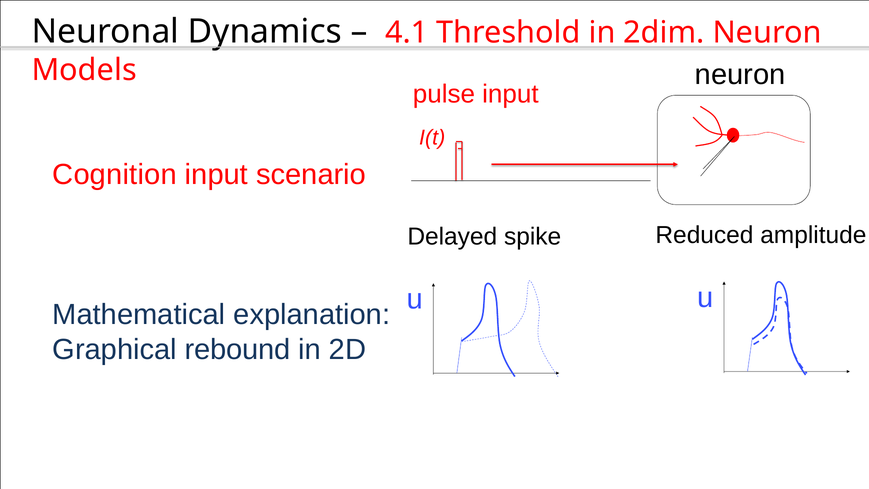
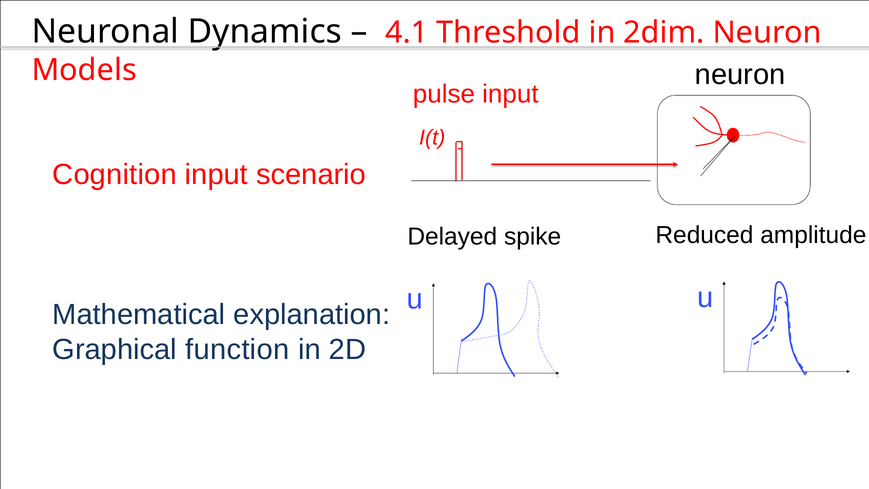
rebound: rebound -> function
